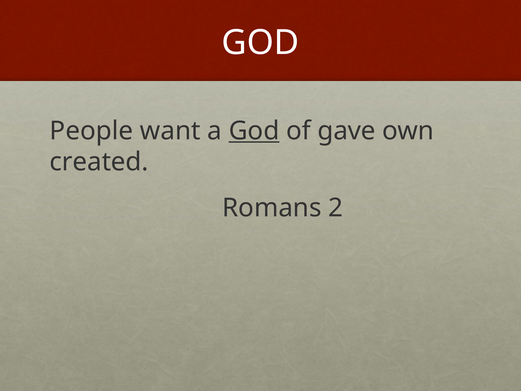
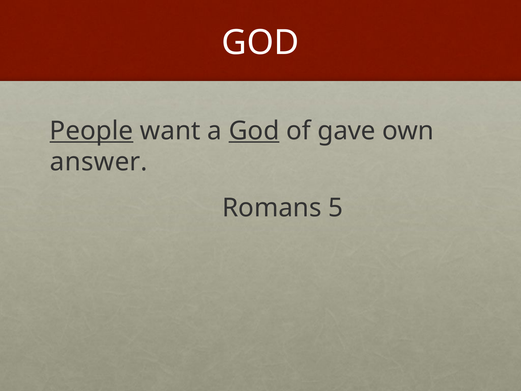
People underline: none -> present
created: created -> answer
2: 2 -> 5
